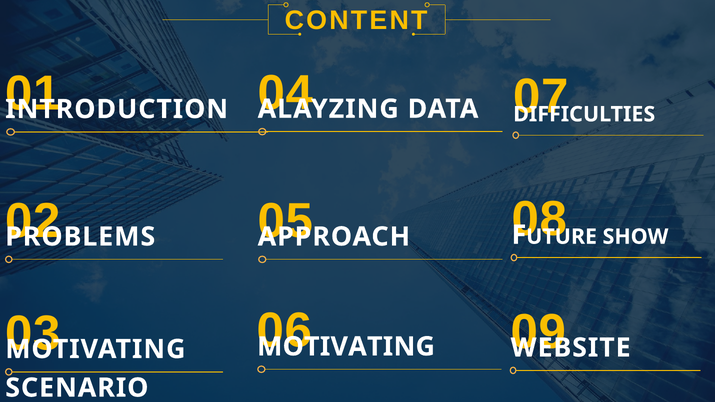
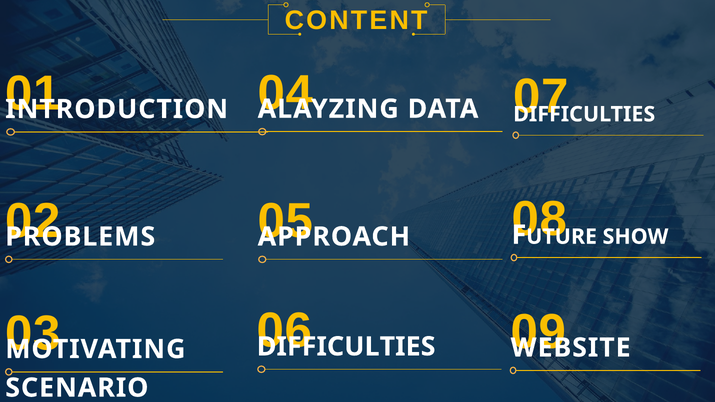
MOTIVATING at (346, 347): MOTIVATING -> DIFFICULTIES
